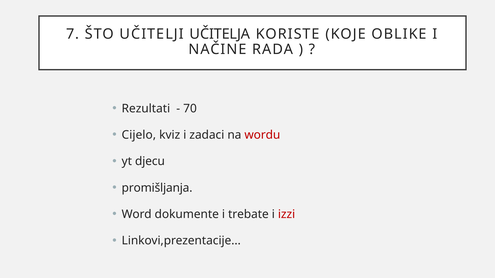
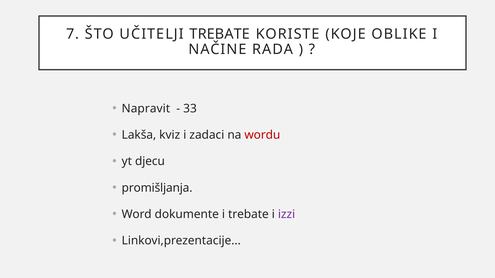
UČITELJI UČITELJA: UČITELJA -> TREBATE
Rezultati: Rezultati -> Napravit
70: 70 -> 33
Cijelo: Cijelo -> Lakša
izzi colour: red -> purple
